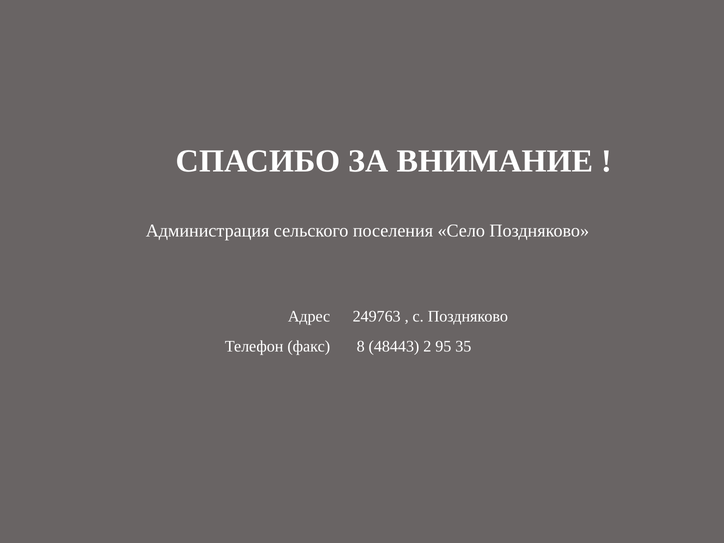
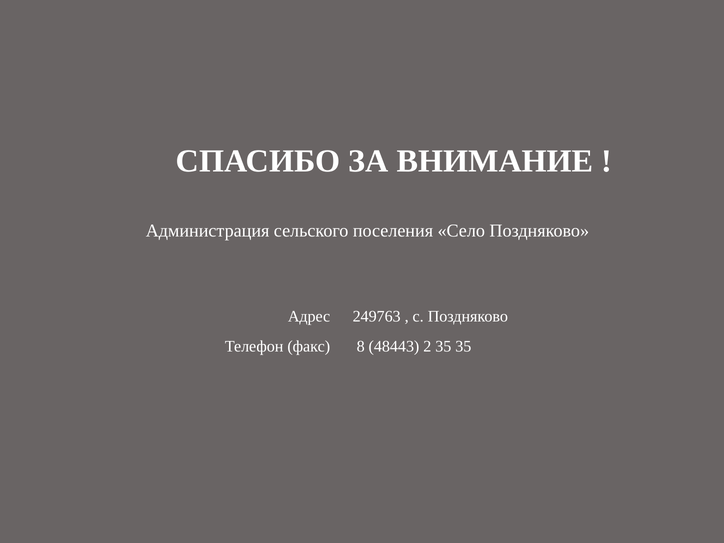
2 95: 95 -> 35
